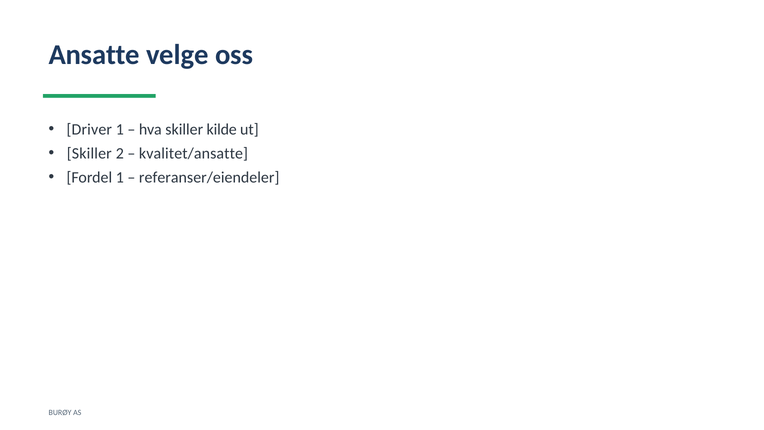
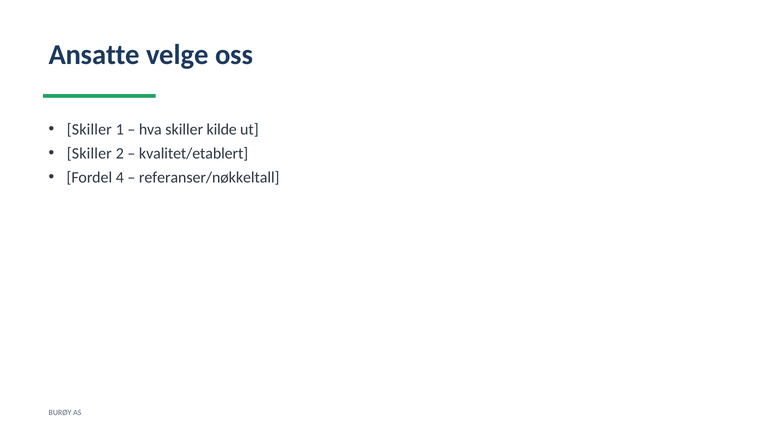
Driver at (89, 129): Driver -> Skiller
kvalitet/ansatte: kvalitet/ansatte -> kvalitet/etablert
Fordel 1: 1 -> 4
referanser/eiendeler: referanser/eiendeler -> referanser/nøkkeltall
